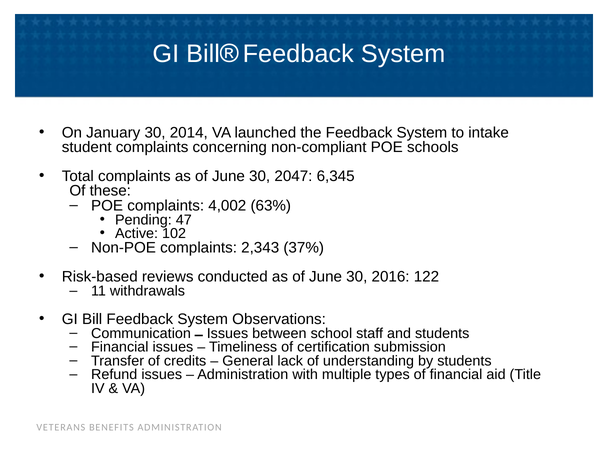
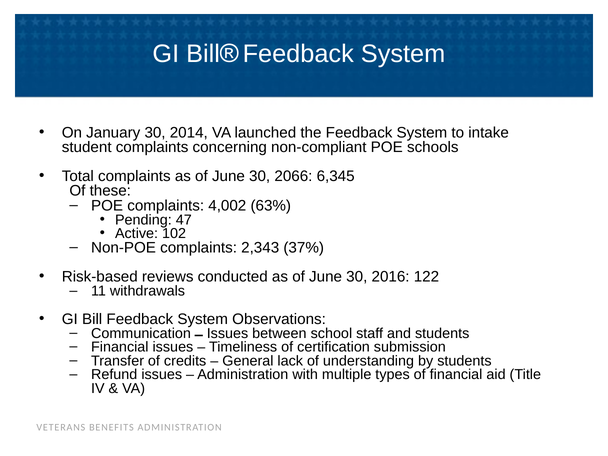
2047: 2047 -> 2066
